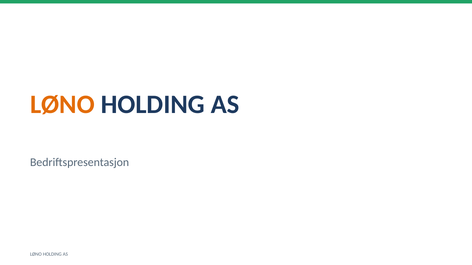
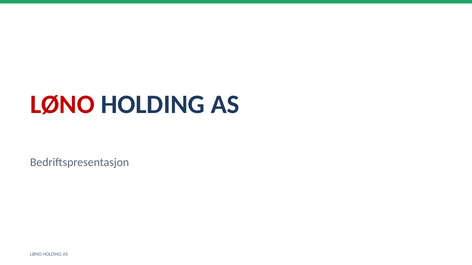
LØNO at (62, 105) colour: orange -> red
